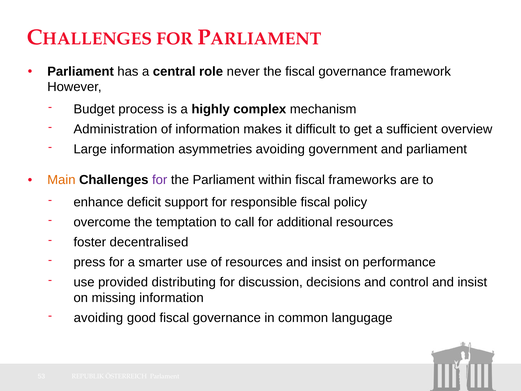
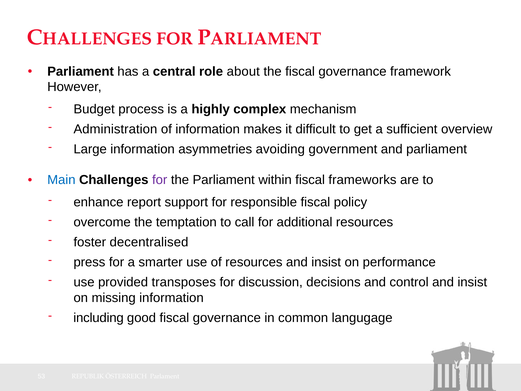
never: never -> about
Main colour: orange -> blue
deficit: deficit -> report
distributing: distributing -> transposes
avoiding at (98, 318): avoiding -> including
